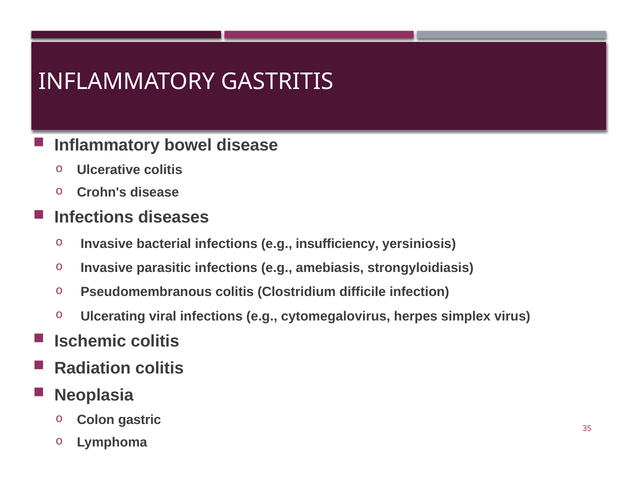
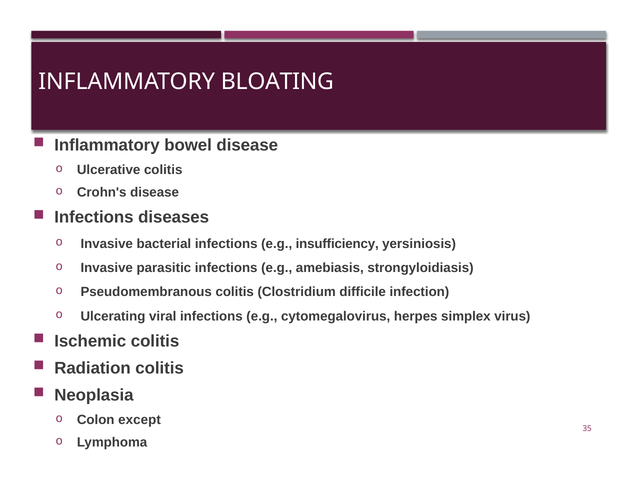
GASTRITIS: GASTRITIS -> BLOATING
gastric: gastric -> except
